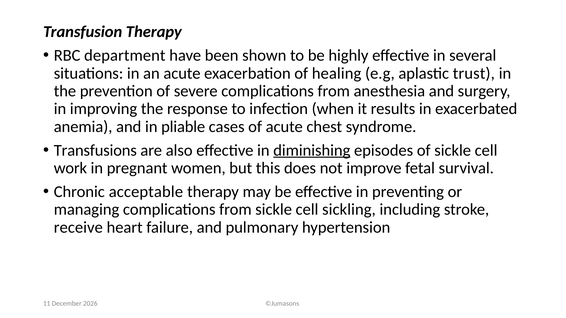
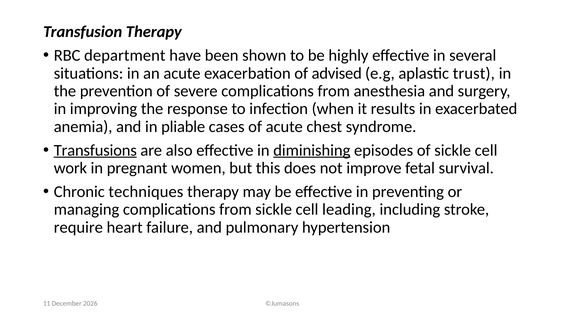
healing: healing -> advised
Transfusions underline: none -> present
acceptable: acceptable -> techniques
sickling: sickling -> leading
receive: receive -> require
